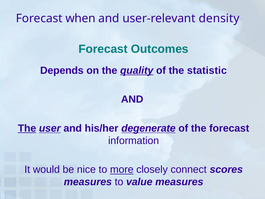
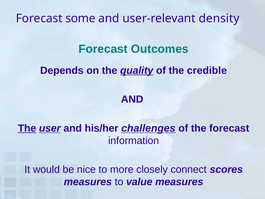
when: when -> some
statistic: statistic -> credible
degenerate: degenerate -> challenges
more underline: present -> none
